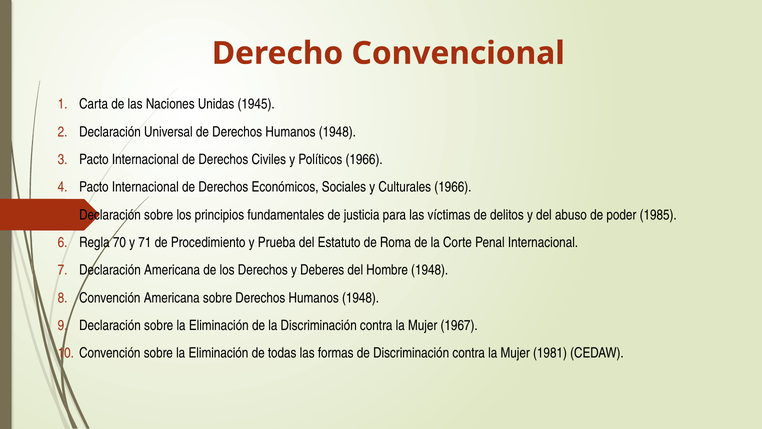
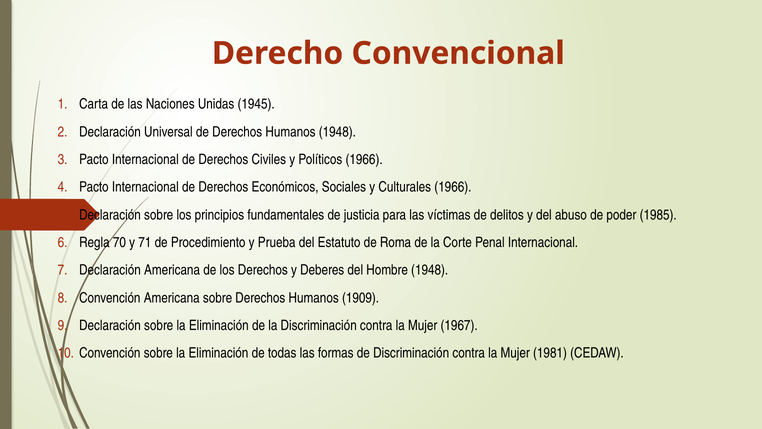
sobre Derechos Humanos 1948: 1948 -> 1909
